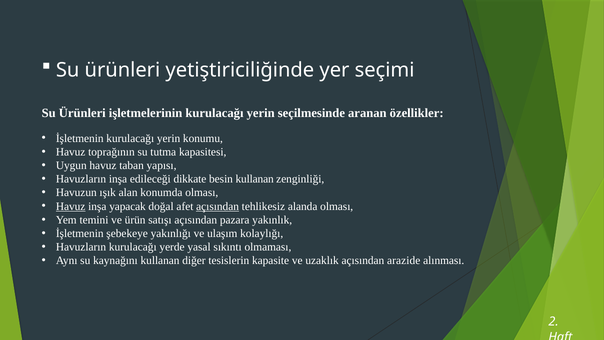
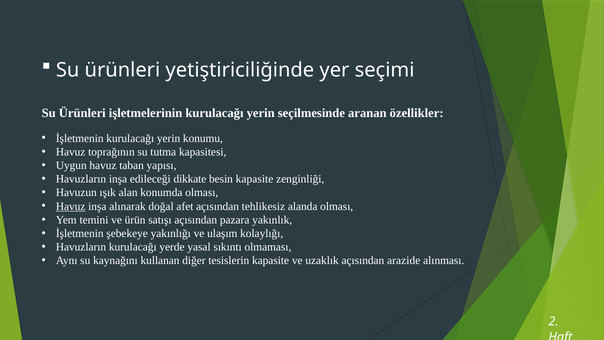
besin kullanan: kullanan -> kapasite
yapacak: yapacak -> alınarak
açısından at (218, 206) underline: present -> none
